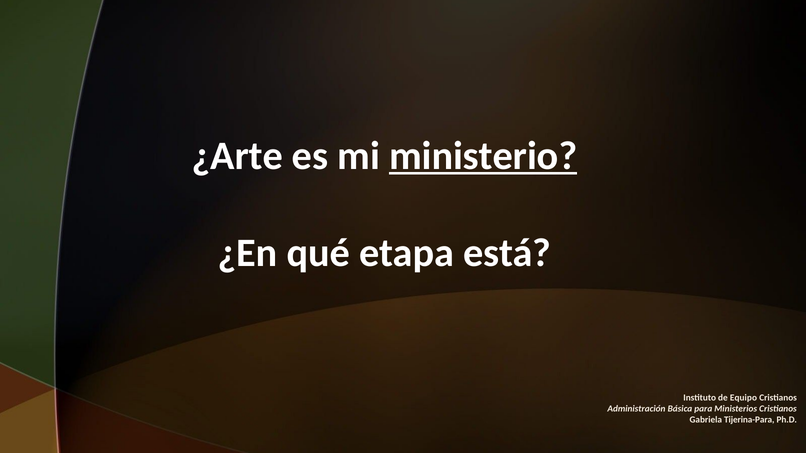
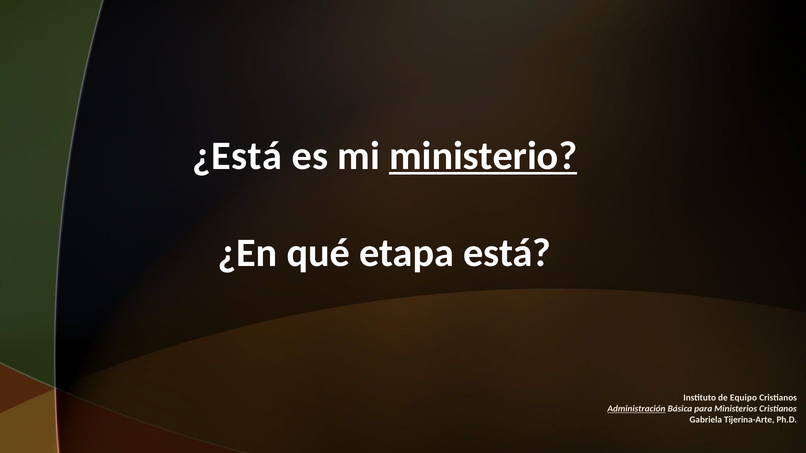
¿Arte: ¿Arte -> ¿Está
Administración underline: none -> present
Tijerina-Para: Tijerina-Para -> Tijerina-Arte
